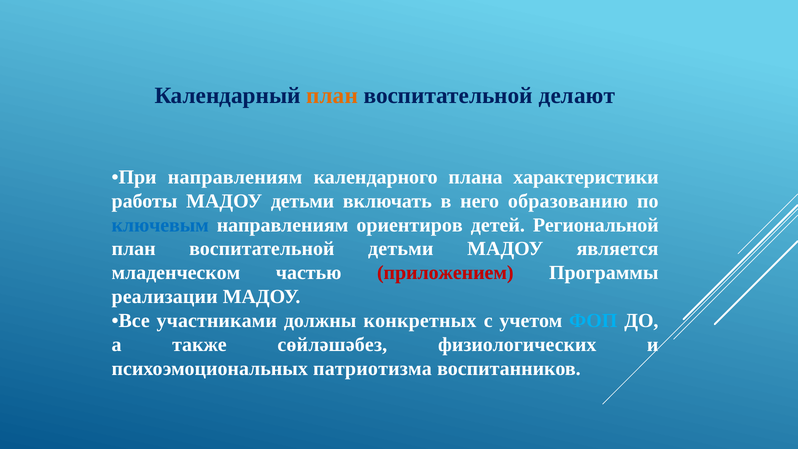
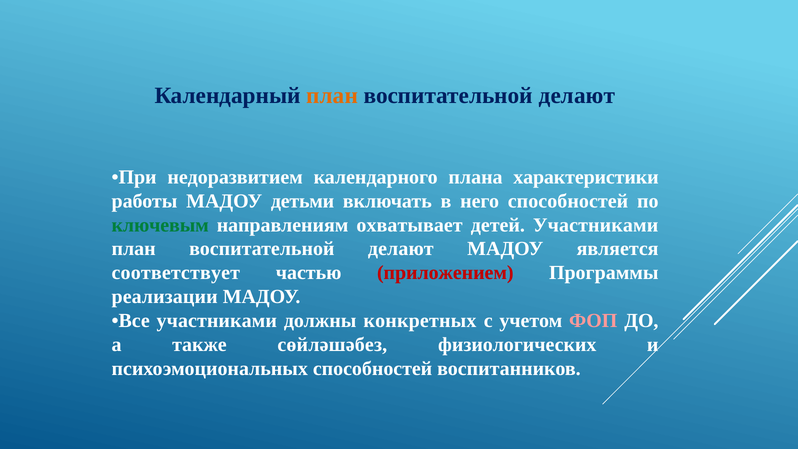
При направлениям: направлениям -> недоразвитием
него образованию: образованию -> способностей
ключевым colour: blue -> green
ориентиров: ориентиров -> охватывает
детей Региональной: Региональной -> Участниками
детьми at (401, 249): детьми -> делают
младенческом: младенческом -> соответствует
ФОП colour: light blue -> pink
психоэмоциональных патриотизма: патриотизма -> способностей
